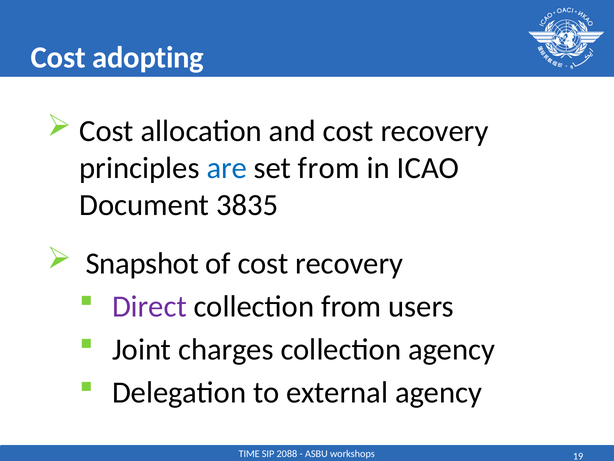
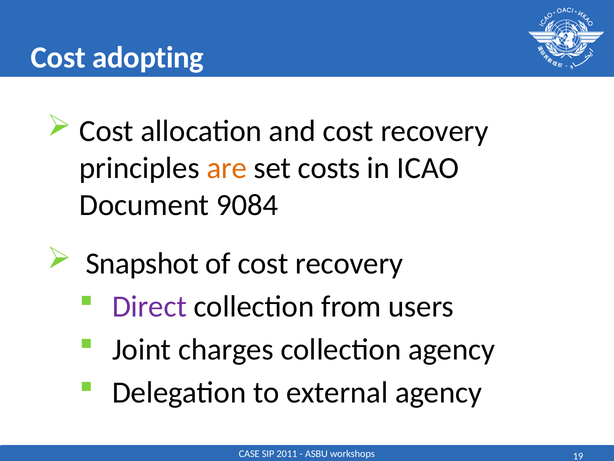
are colour: blue -> orange
set from: from -> costs
3835: 3835 -> 9084
TIME: TIME -> CASE
2088: 2088 -> 2011
